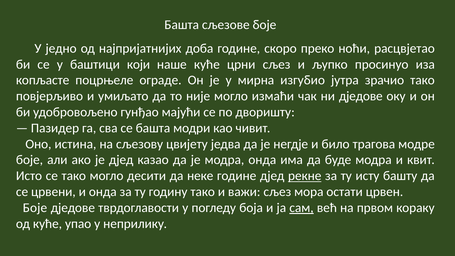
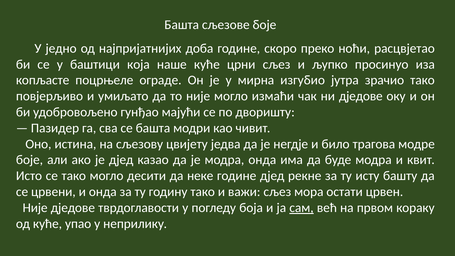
који: који -> која
рекне underline: present -> none
Боје at (35, 208): Боје -> Није
